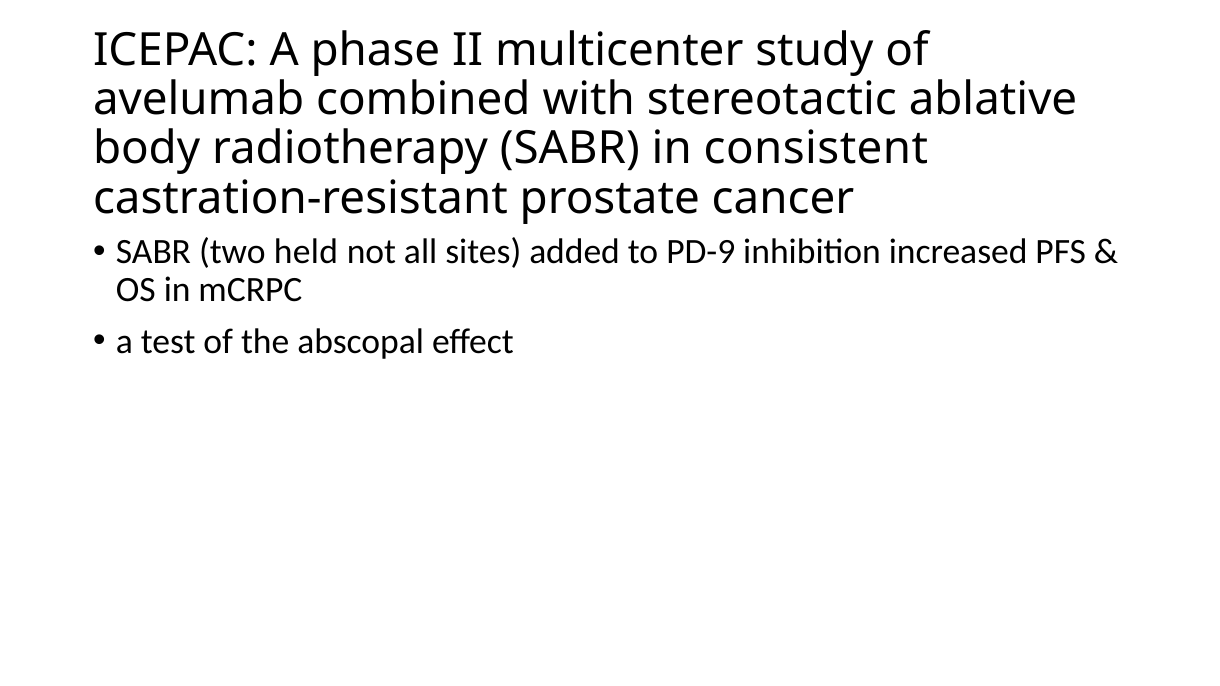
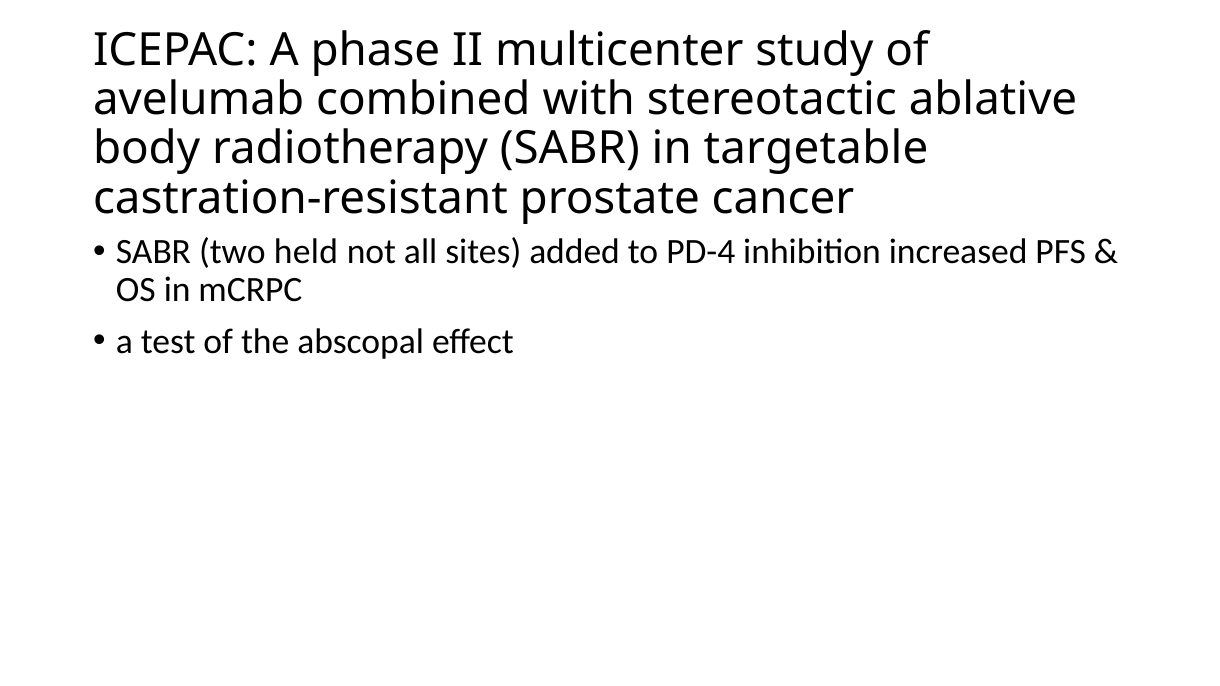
consistent: consistent -> targetable
PD-9: PD-9 -> PD-4
